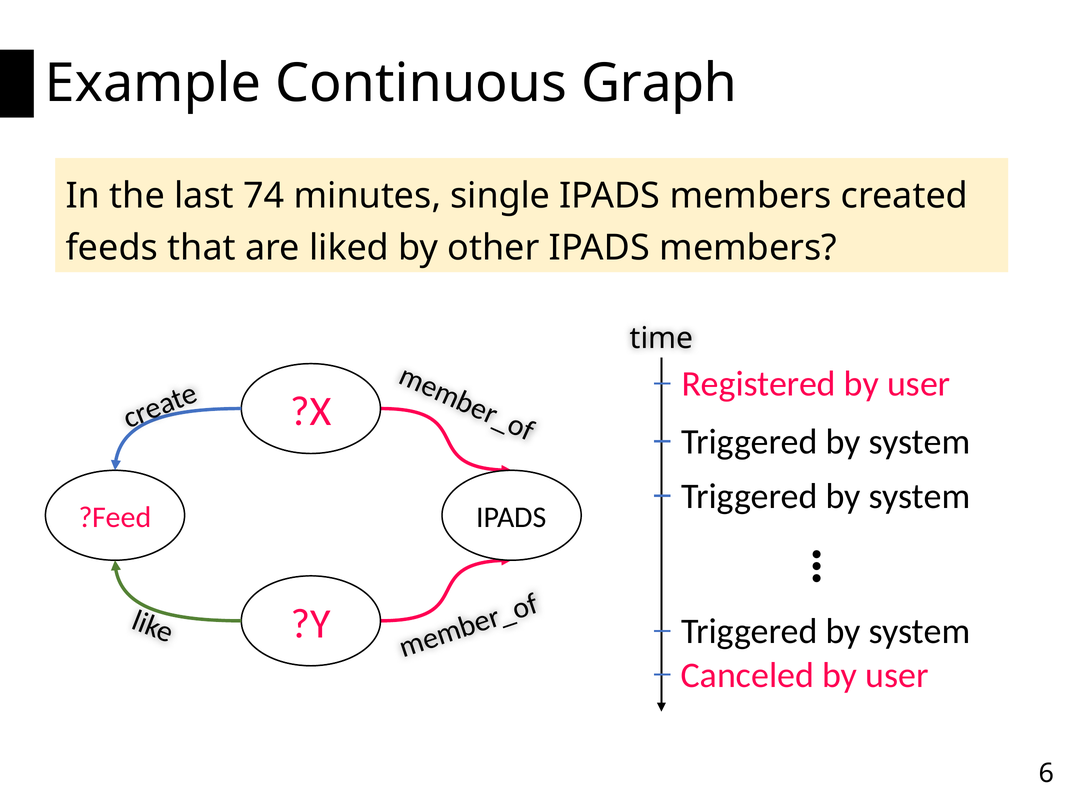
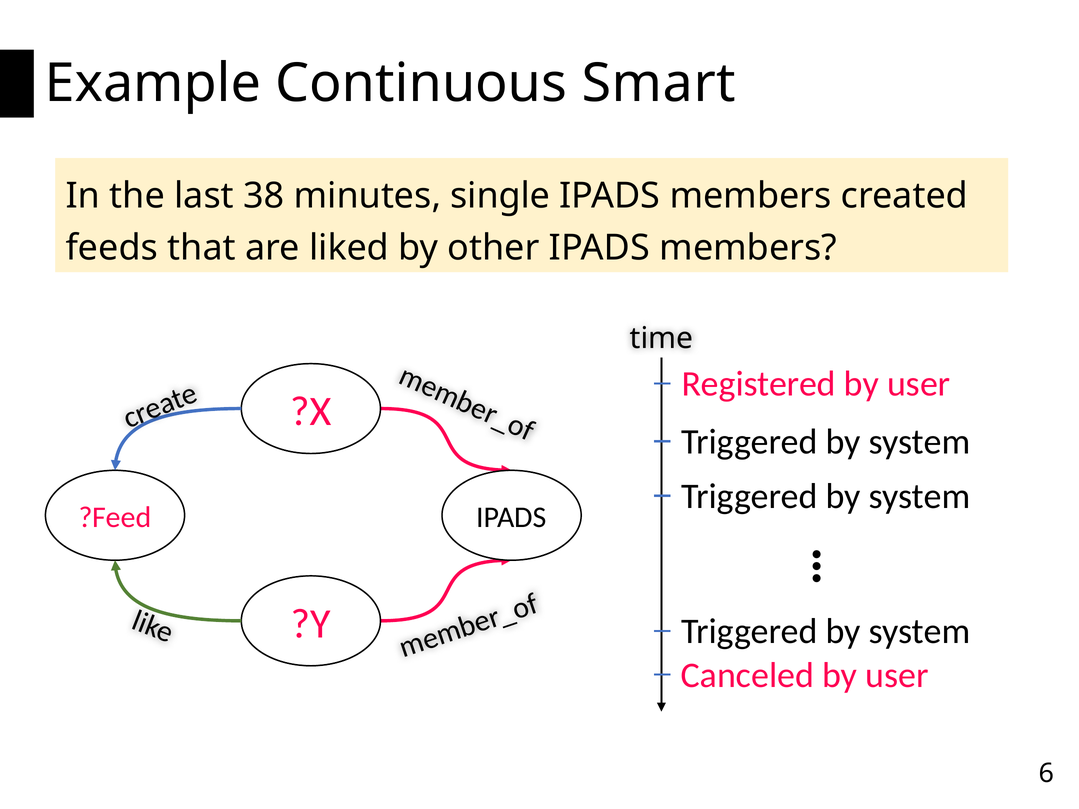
Graph: Graph -> Smart
74: 74 -> 38
